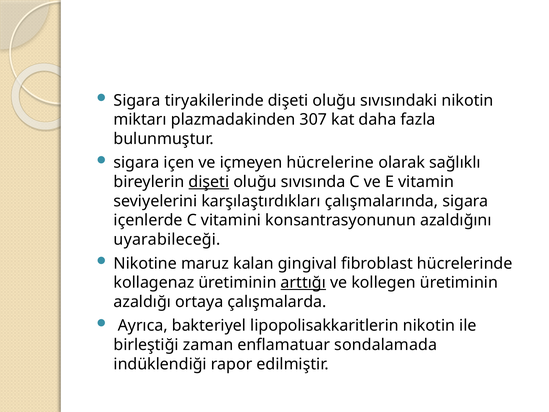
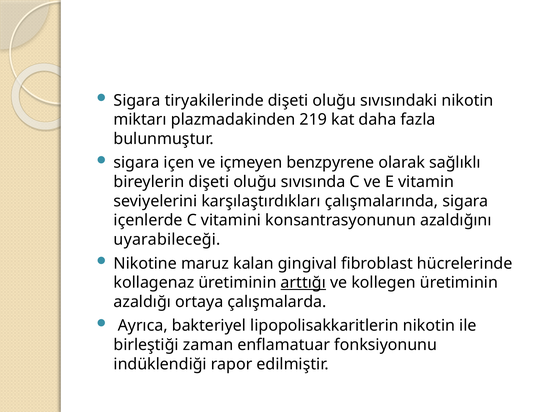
307: 307 -> 219
hücrelerine: hücrelerine -> benzpyrene
dişeti at (209, 182) underline: present -> none
sondalamada: sondalamada -> fonksiyonunu
